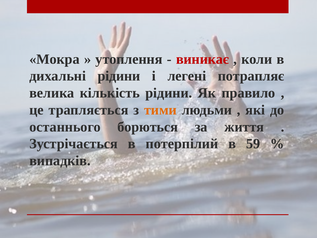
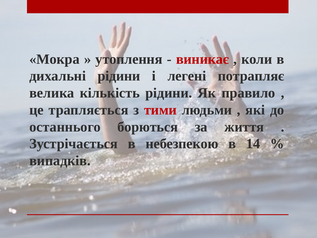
тими colour: orange -> red
потерпілий: потерпілий -> небезпекою
59: 59 -> 14
